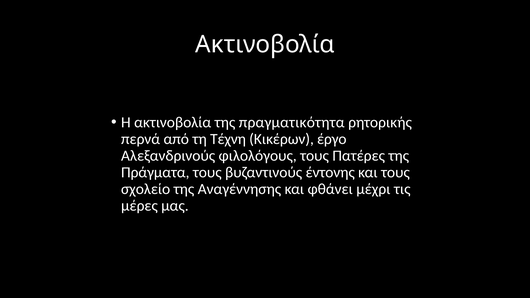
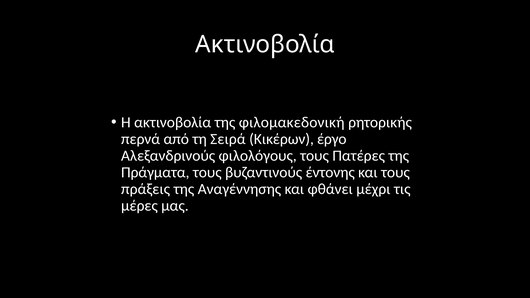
πραγματικότητα: πραγματικότητα -> φιλομακεδονική
Τέχνη: Τέχνη -> Σειρά
σχολείο: σχολείο -> πράξεις
